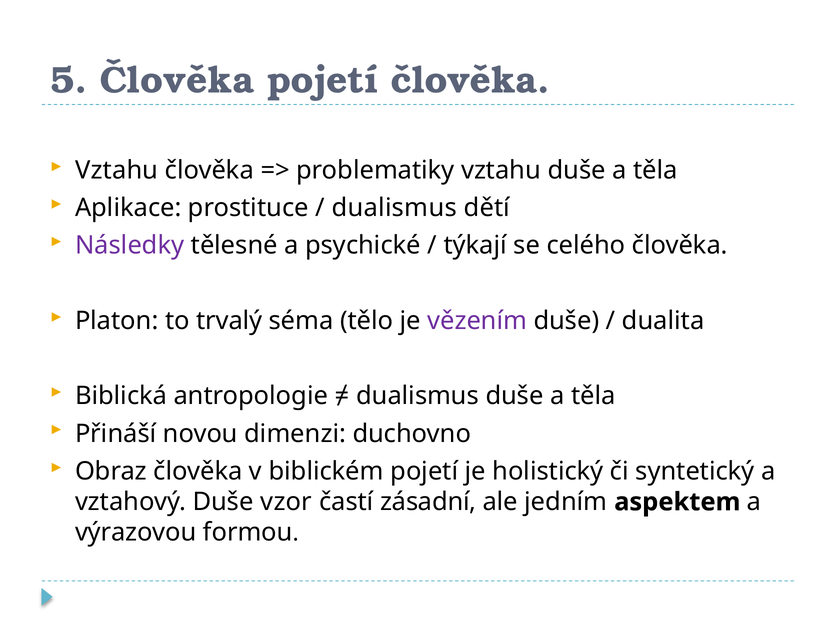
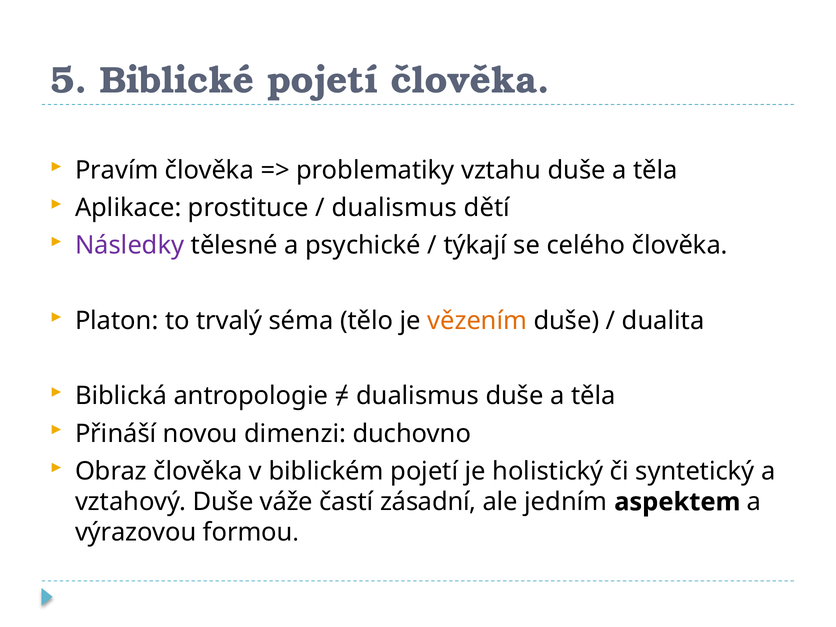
5 Člověka: Člověka -> Biblické
Vztahu at (117, 170): Vztahu -> Pravím
vězením colour: purple -> orange
vzor: vzor -> váže
